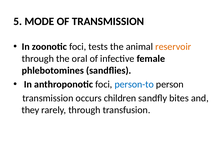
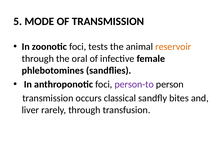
person-to colour: blue -> purple
children: children -> classical
they: they -> liver
